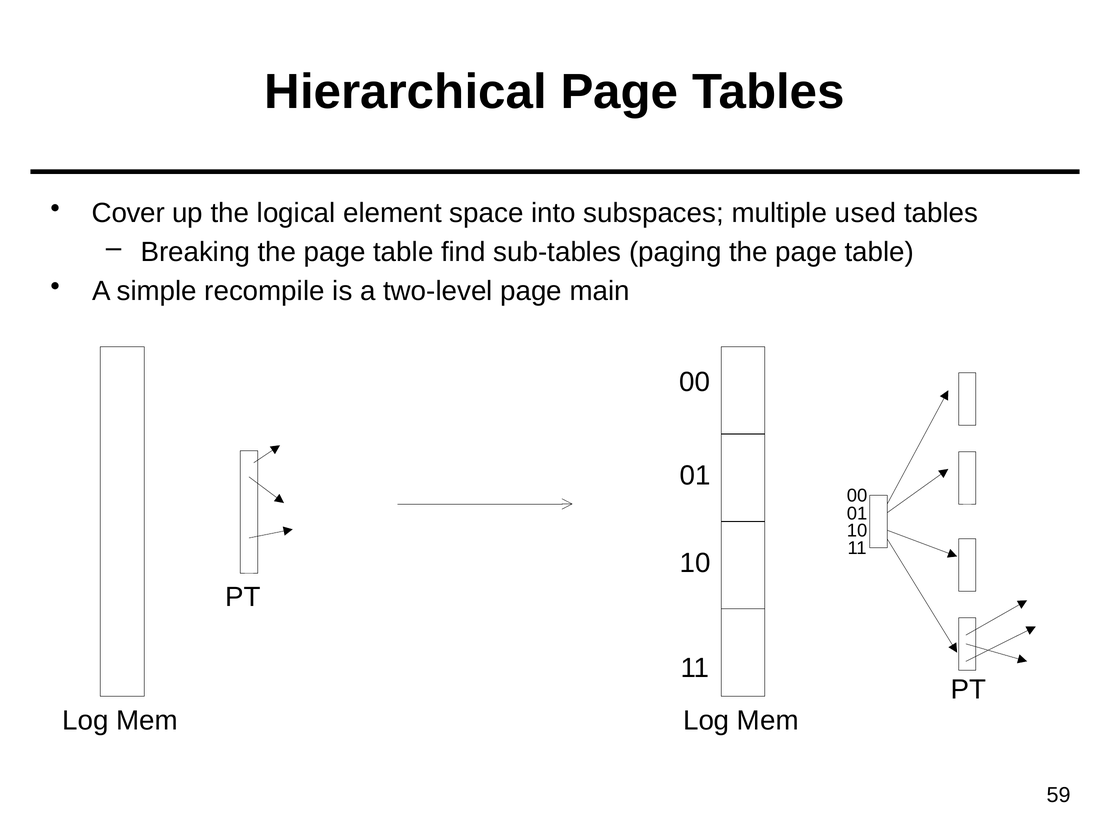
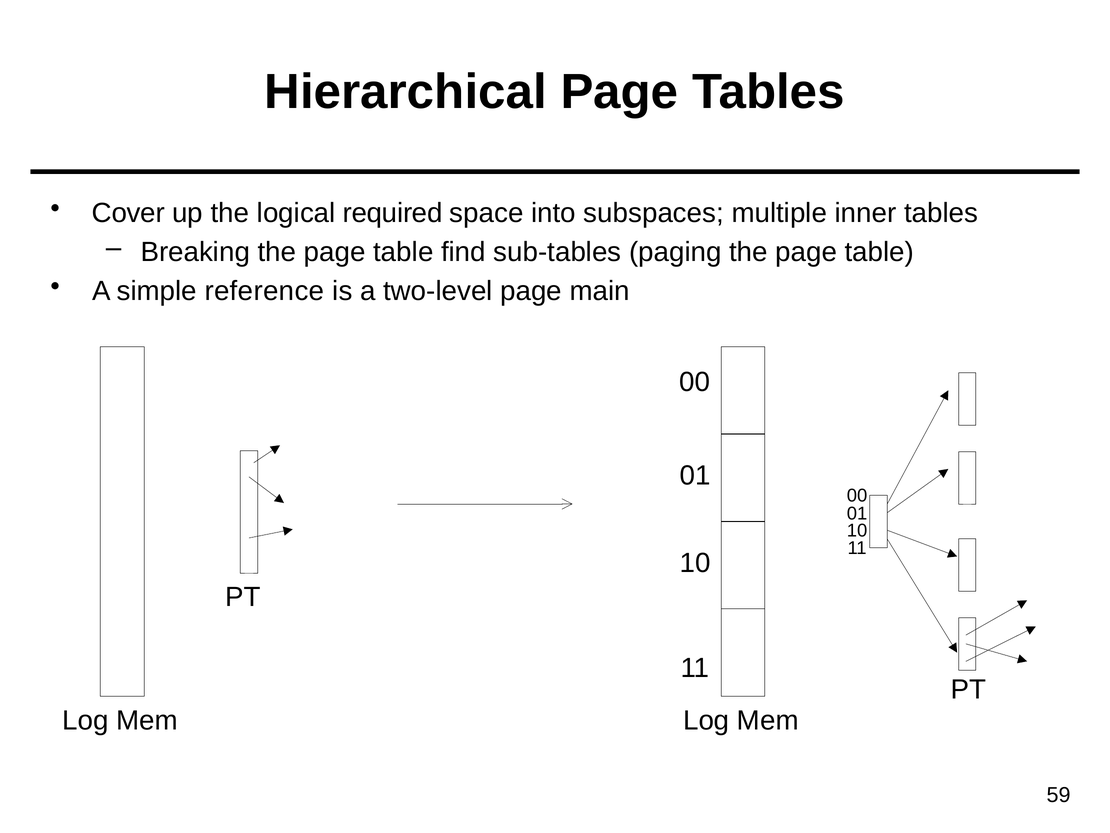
element: element -> required
used: used -> inner
recompile: recompile -> reference
